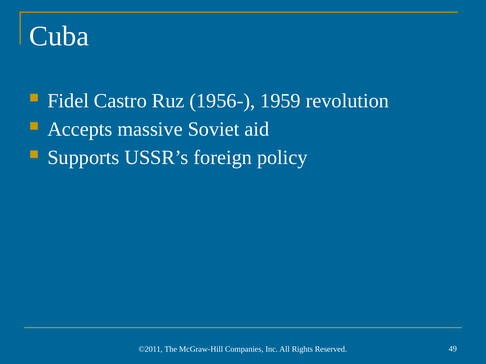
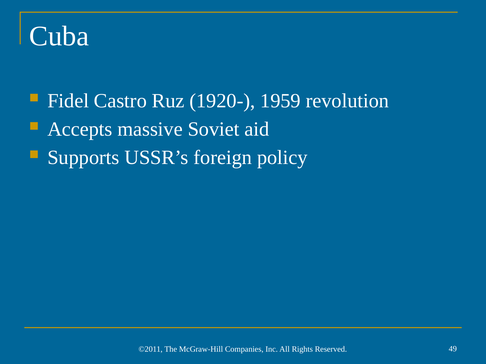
1956-: 1956- -> 1920-
